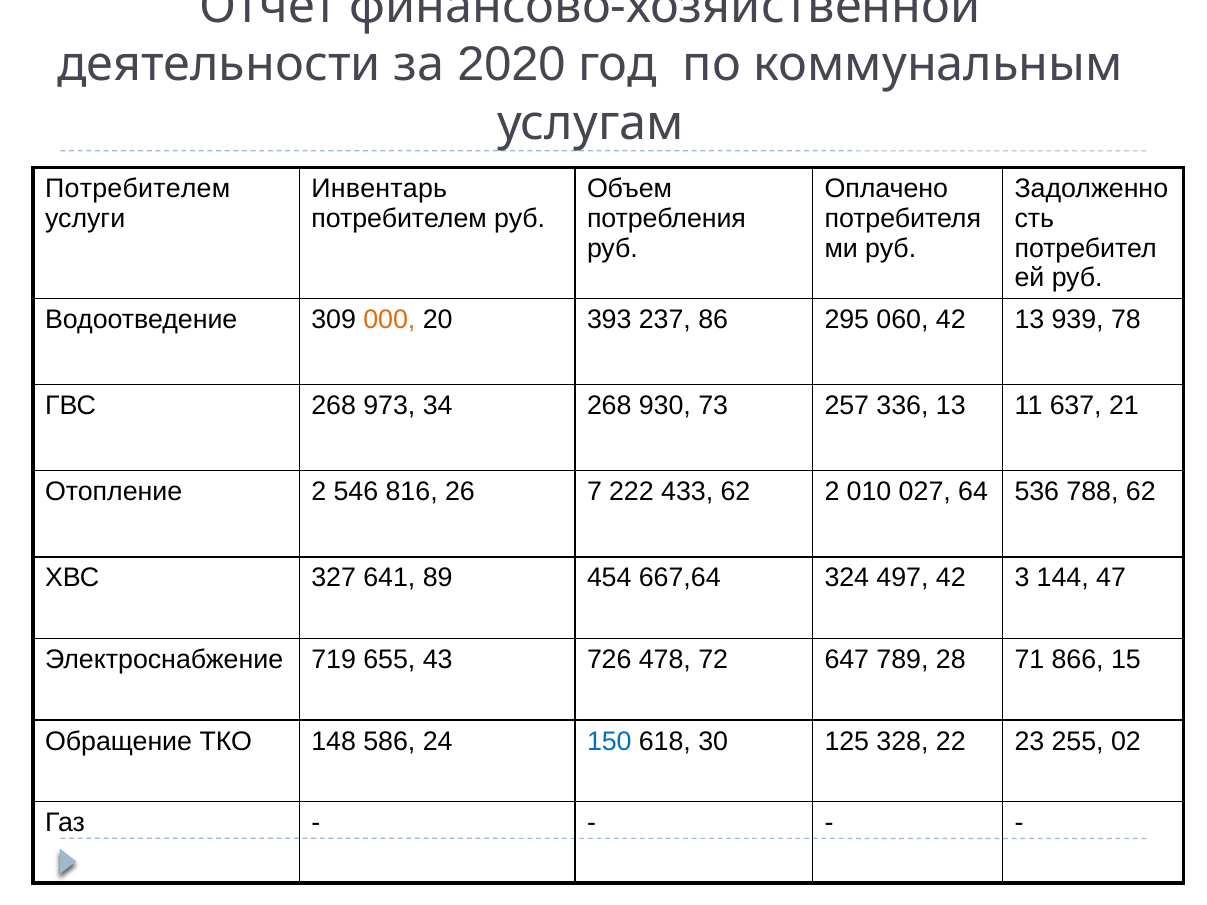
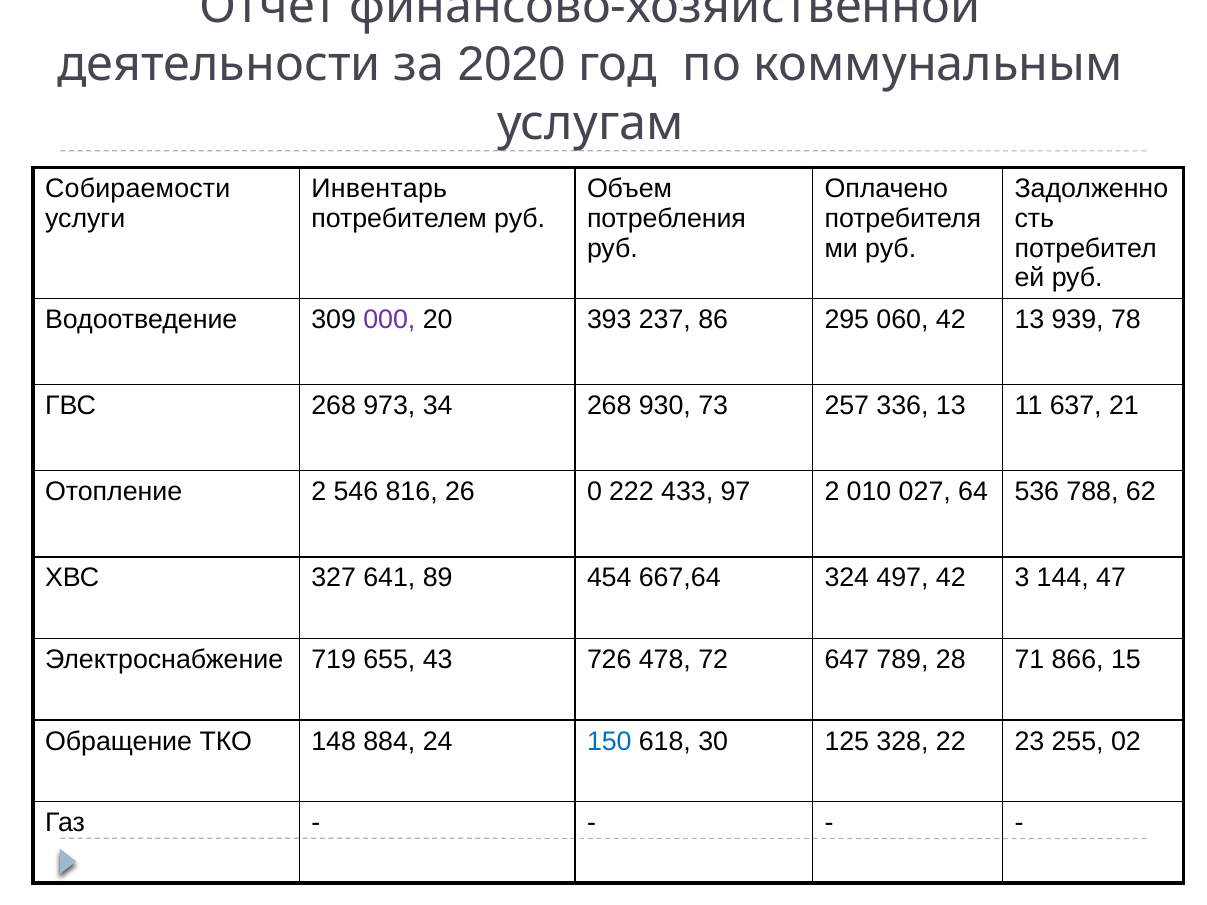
Потребителем at (138, 189): Потребителем -> Собираемости
000 colour: orange -> purple
7: 7 -> 0
433 62: 62 -> 97
586: 586 -> 884
